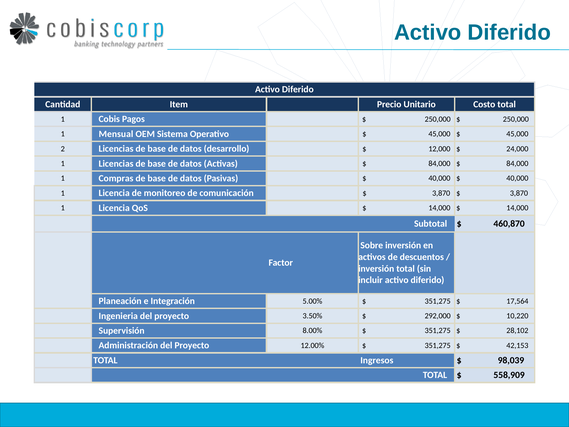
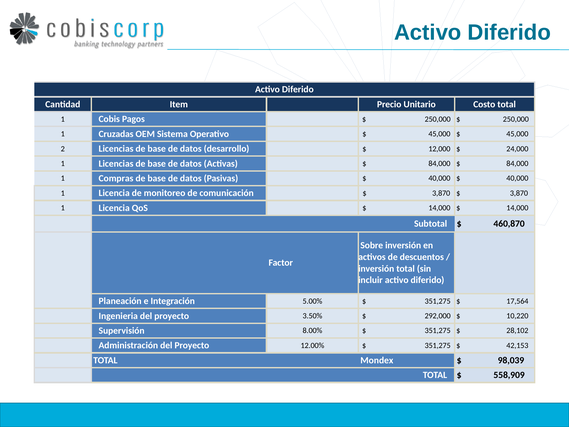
Mensual: Mensual -> Cruzadas
Ingresos: Ingresos -> Mondex
